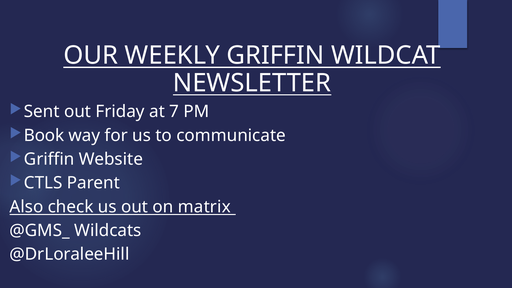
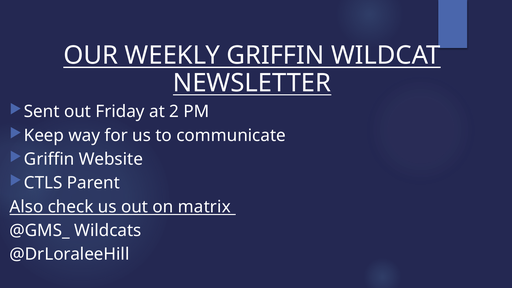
7: 7 -> 2
Book: Book -> Keep
